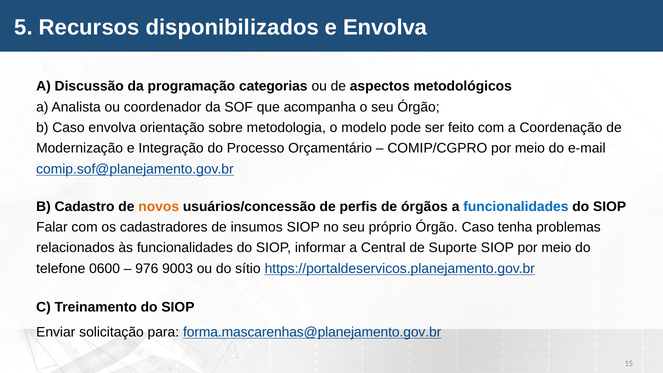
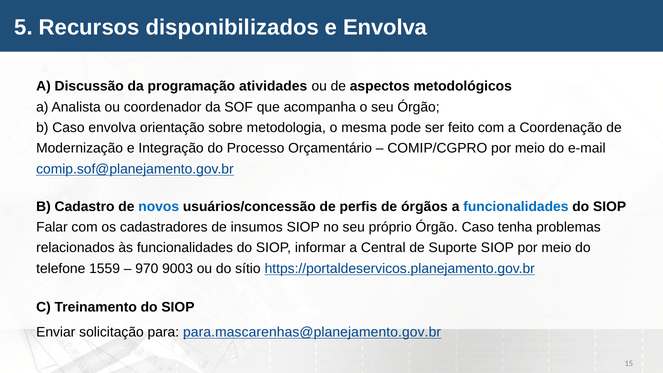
categorias: categorias -> atividades
modelo: modelo -> mesma
novos colour: orange -> blue
0600: 0600 -> 1559
976: 976 -> 970
forma.mascarenhas@planejamento.gov.br: forma.mascarenhas@planejamento.gov.br -> para.mascarenhas@planejamento.gov.br
